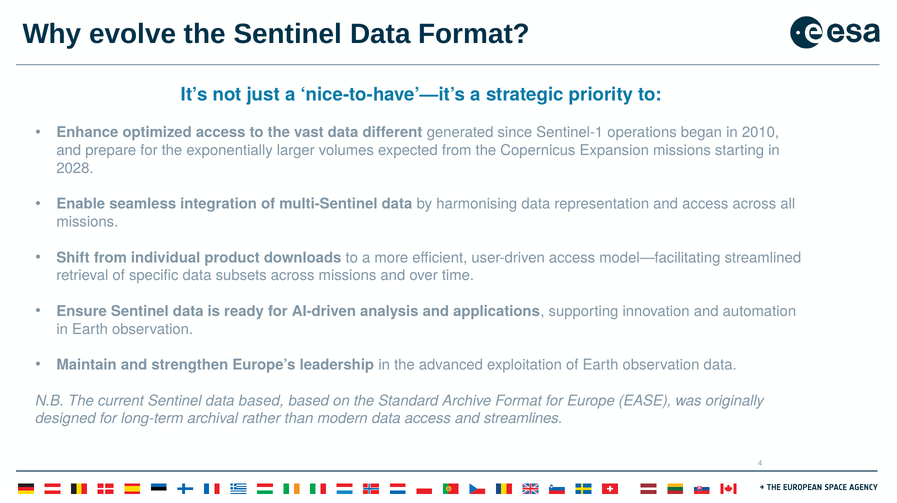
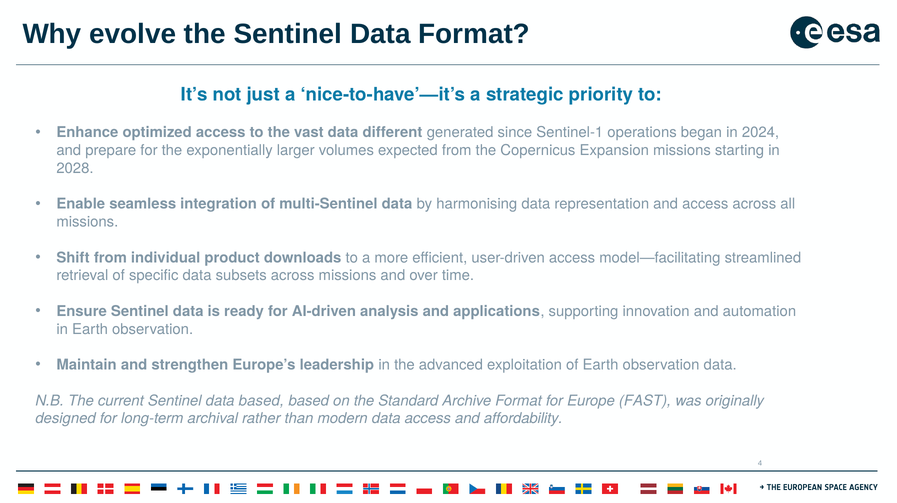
2010: 2010 -> 2024
EASE: EASE -> FAST
streamlines: streamlines -> affordability
